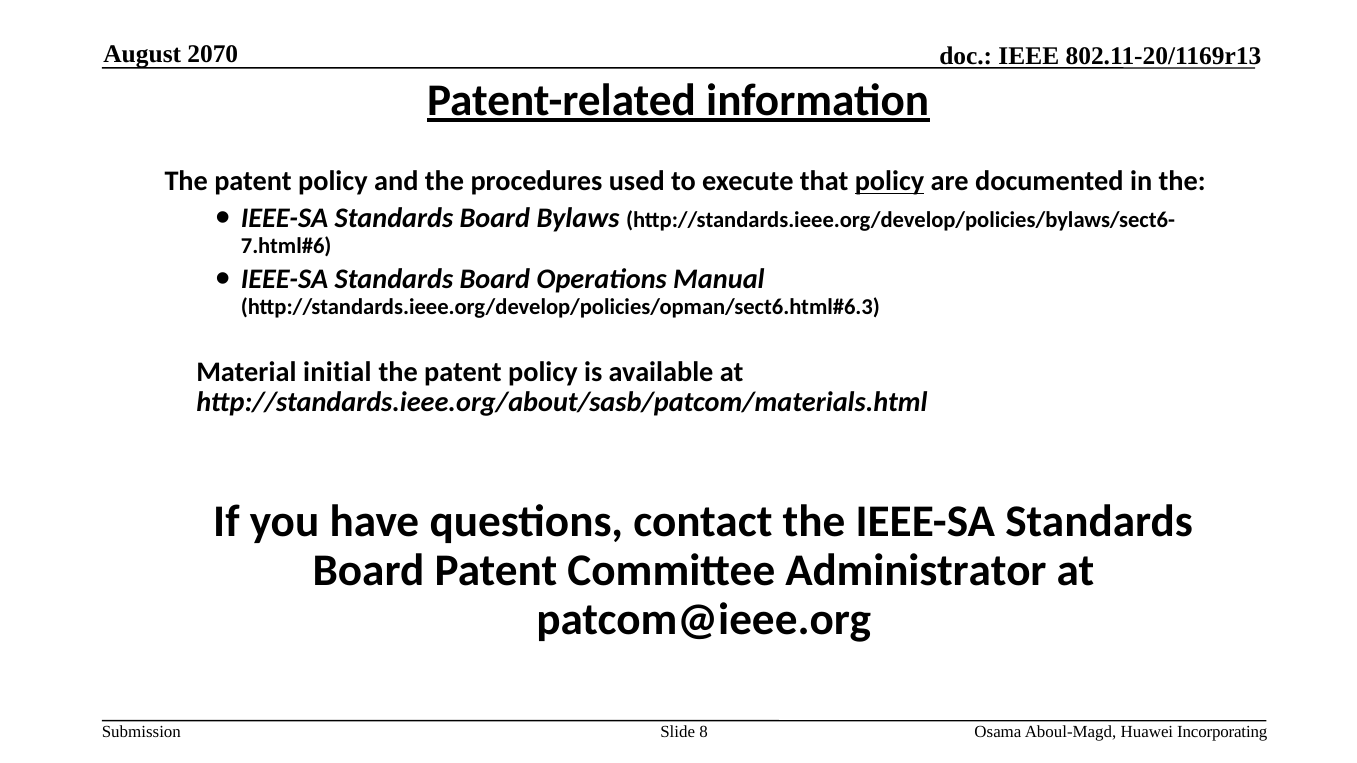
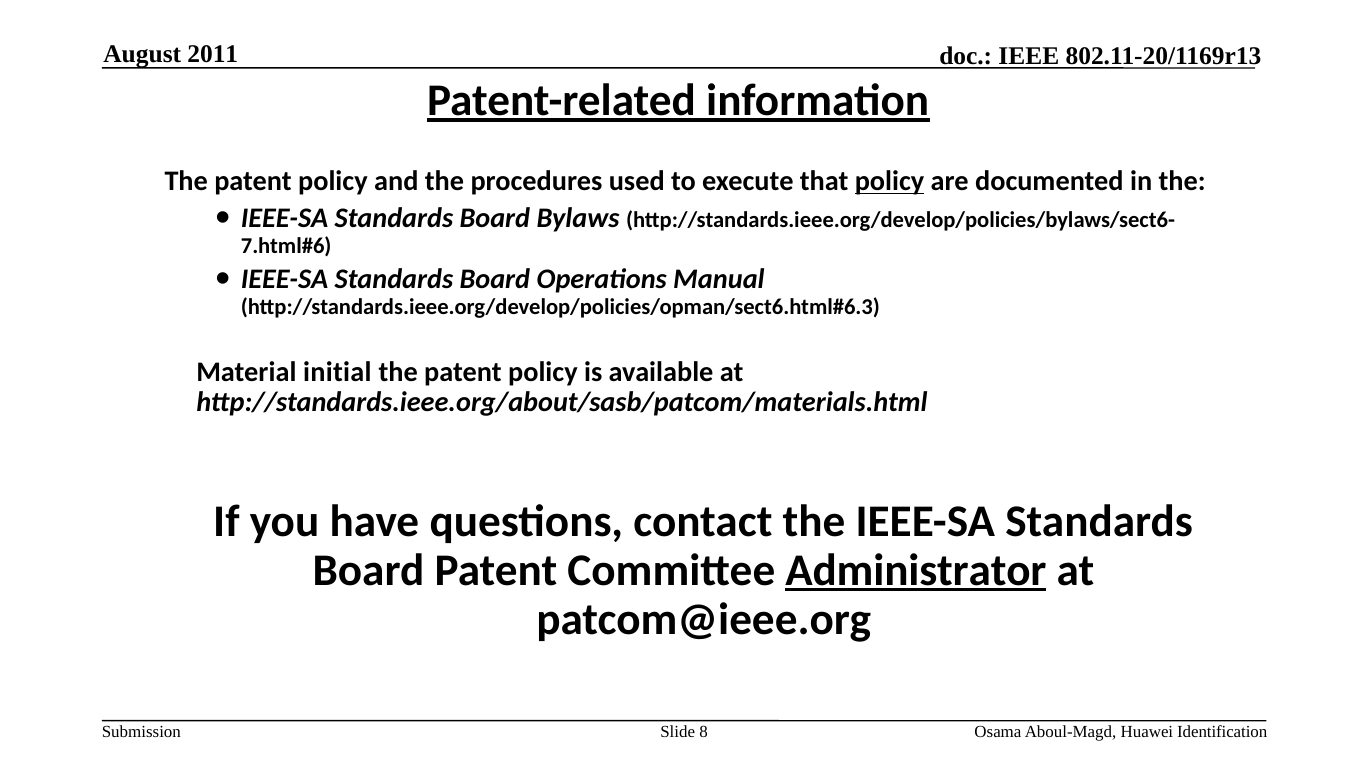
2070: 2070 -> 2011
Administrator underline: none -> present
Incorporating: Incorporating -> Identification
